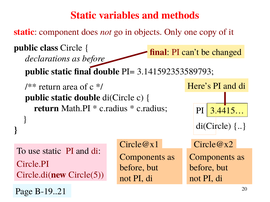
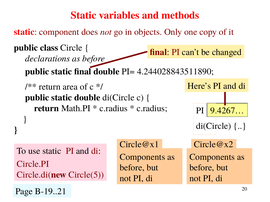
3.141592353589793: 3.141592353589793 -> 4.244028843511890
3.4415…: 3.4415… -> 9.4267…
